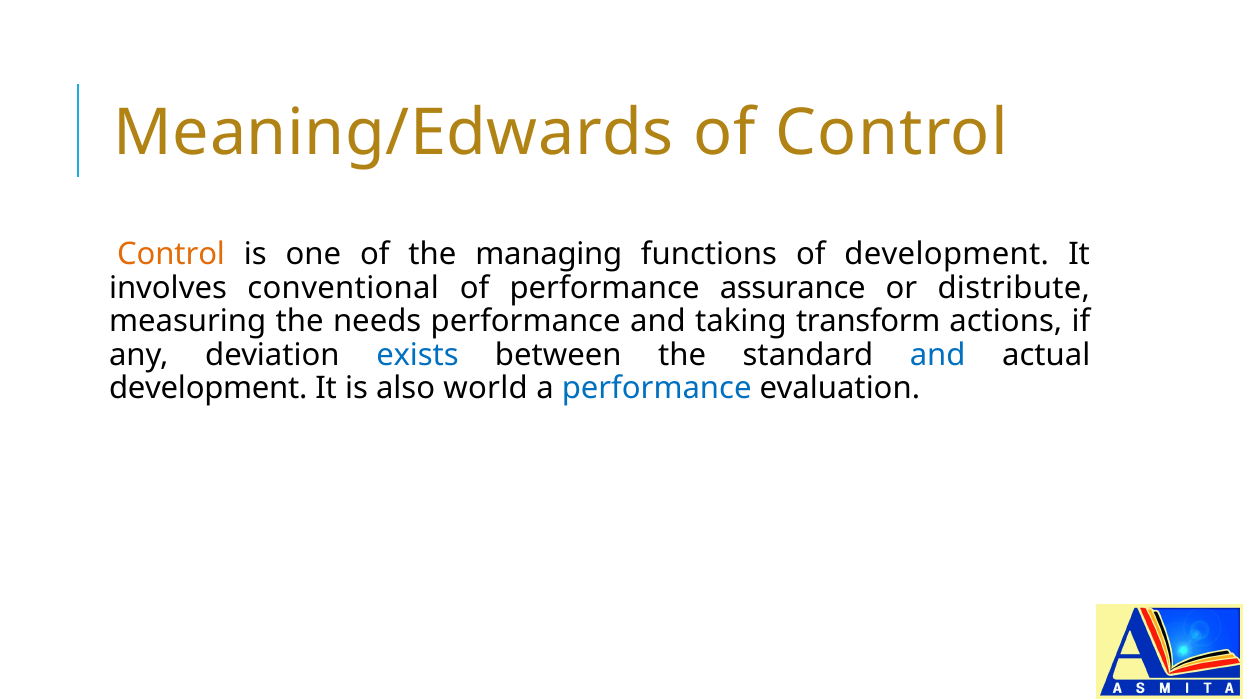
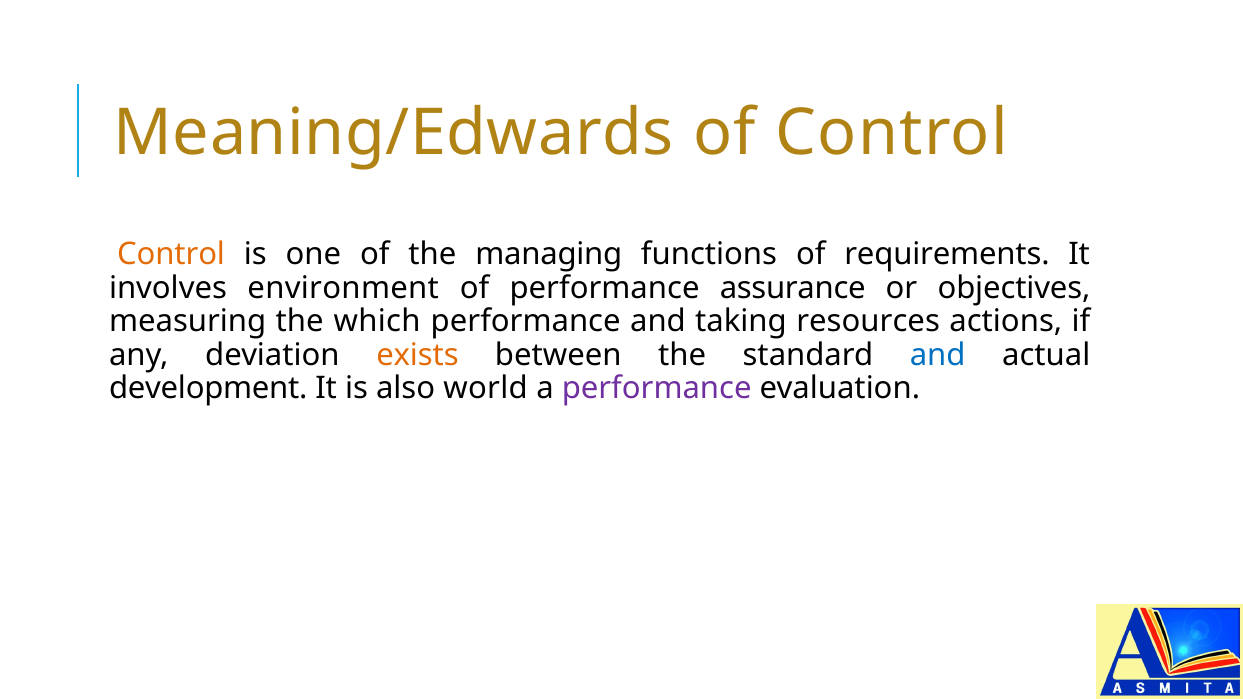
of development: development -> requirements
conventional: conventional -> environment
distribute: distribute -> objectives
needs: needs -> which
transform: transform -> resources
exists colour: blue -> orange
performance at (657, 389) colour: blue -> purple
